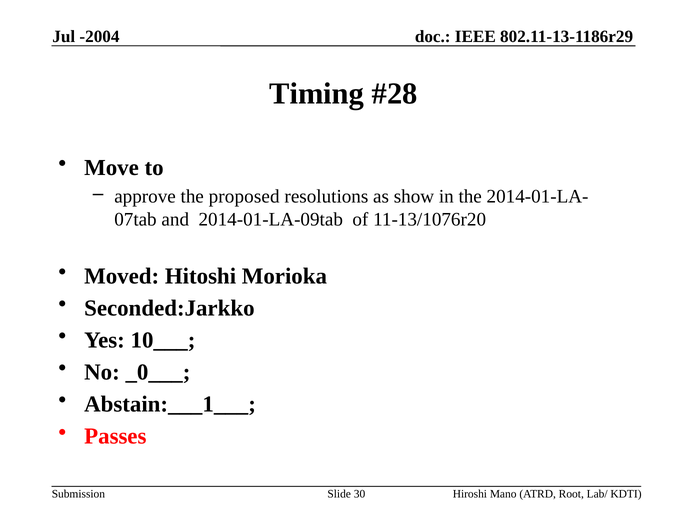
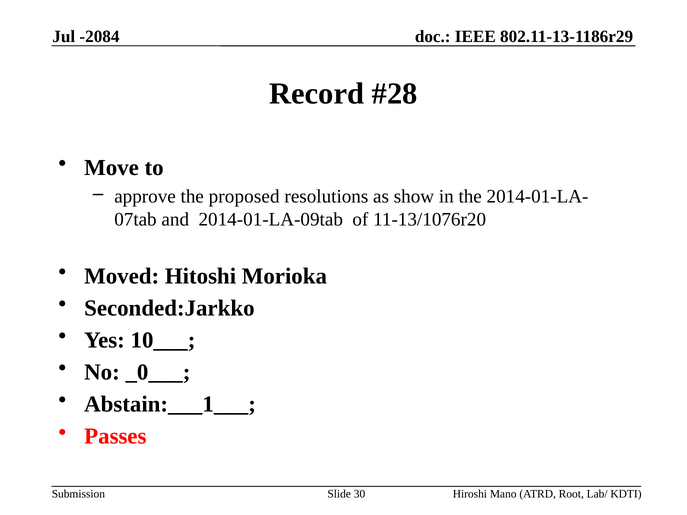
-2004: -2004 -> -2084
Timing: Timing -> Record
